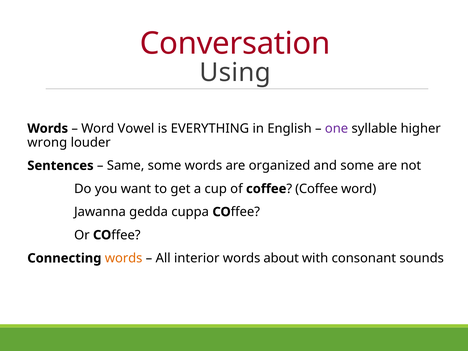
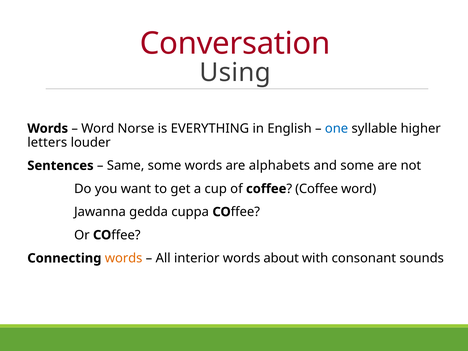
Vowel: Vowel -> Norse
one colour: purple -> blue
wrong: wrong -> letters
organized: organized -> alphabets
